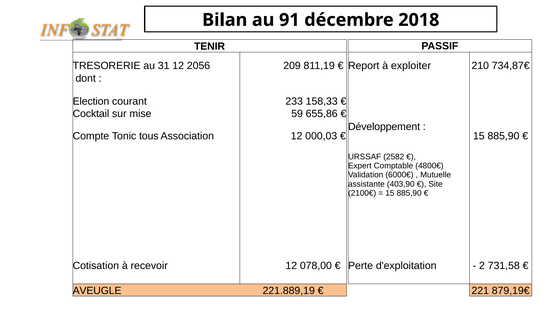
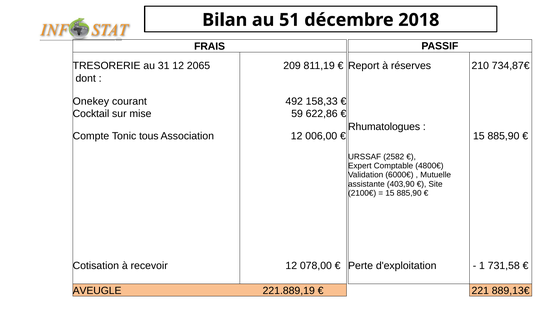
91: 91 -> 51
TENIR: TENIR -> FRAIS
2056: 2056 -> 2065
exploiter: exploiter -> réserves
Election: Election -> Onekey
233: 233 -> 492
655,86: 655,86 -> 622,86
Développement: Développement -> Rhumatologues
000,03: 000,03 -> 006,00
2: 2 -> 1
879,19€: 879,19€ -> 889,13€
